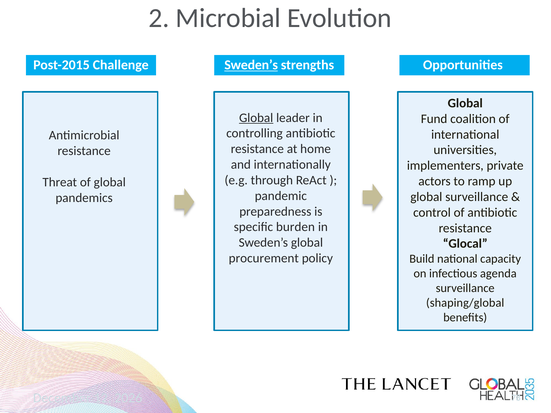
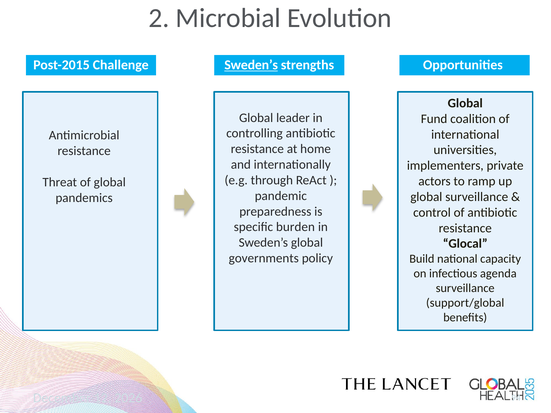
Global at (256, 118) underline: present -> none
procurement: procurement -> governments
shaping/global: shaping/global -> support/global
78: 78 -> 94
